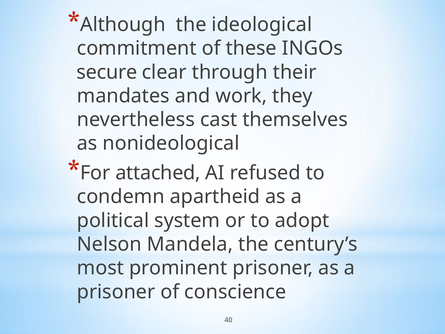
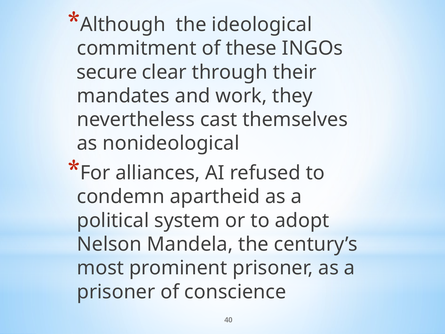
attached: attached -> alliances
